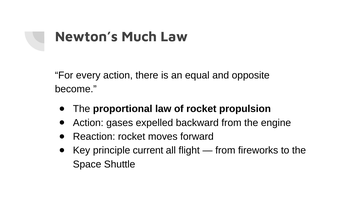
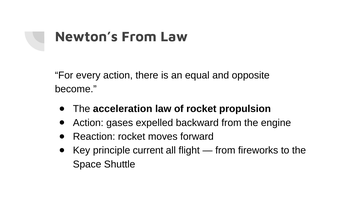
Newton’s Much: Much -> From
proportional: proportional -> acceleration
